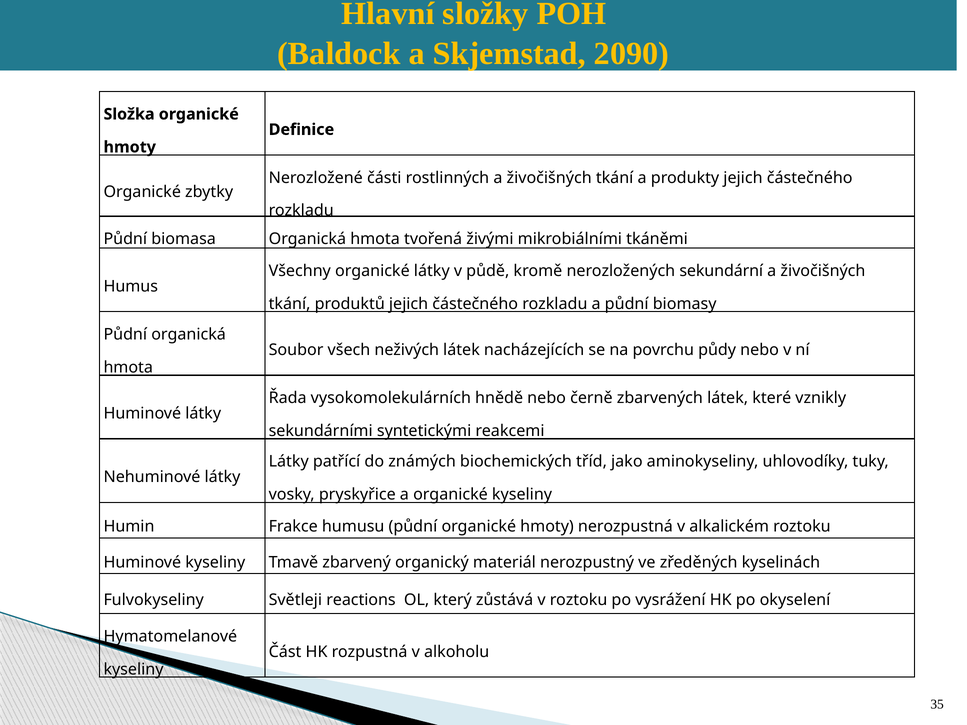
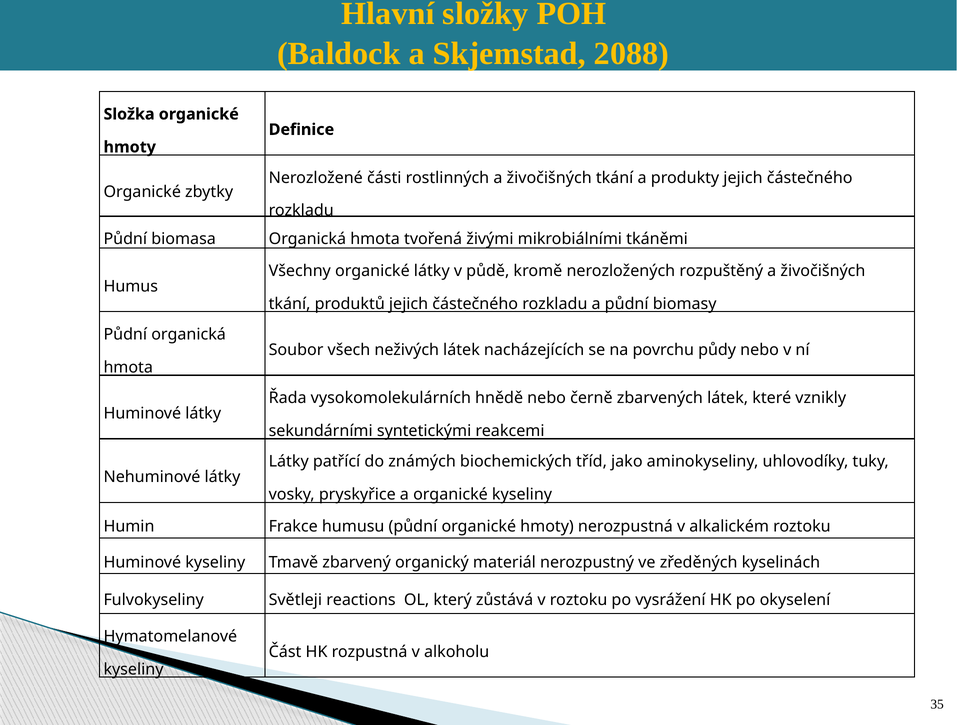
2090: 2090 -> 2088
sekundární: sekundární -> rozpuštěný
